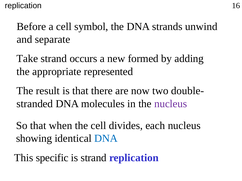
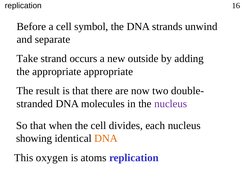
formed: formed -> outside
appropriate represented: represented -> appropriate
DNA at (106, 139) colour: blue -> orange
specific: specific -> oxygen
is strand: strand -> atoms
